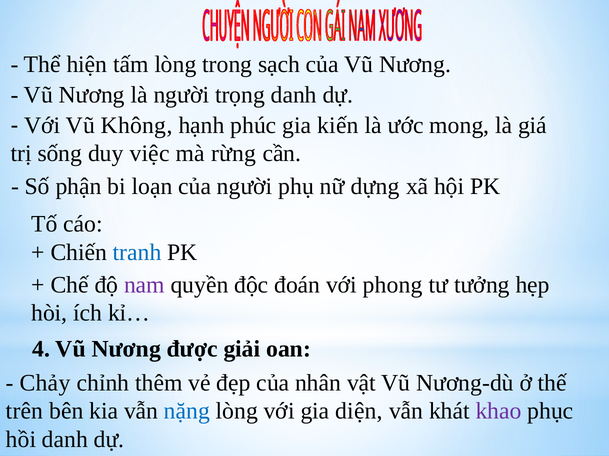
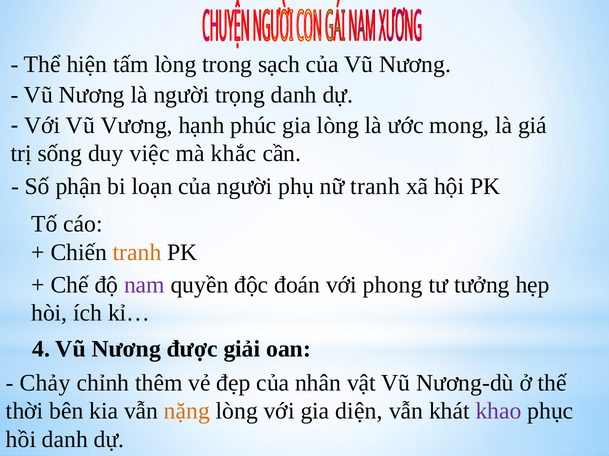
Không: Không -> Vương
gia kiến: kiến -> lòng
rừng: rừng -> khắc
nữ dựng: dựng -> tranh
tranh at (137, 253) colour: blue -> orange
trên: trên -> thời
nặng colour: blue -> orange
